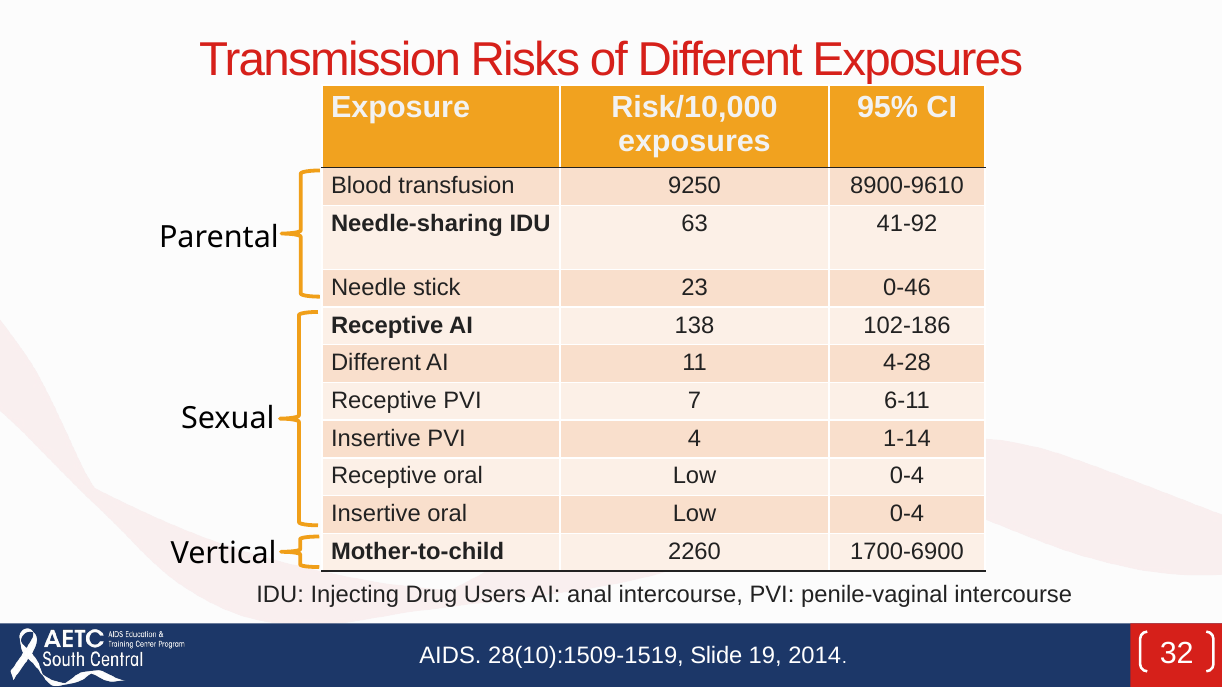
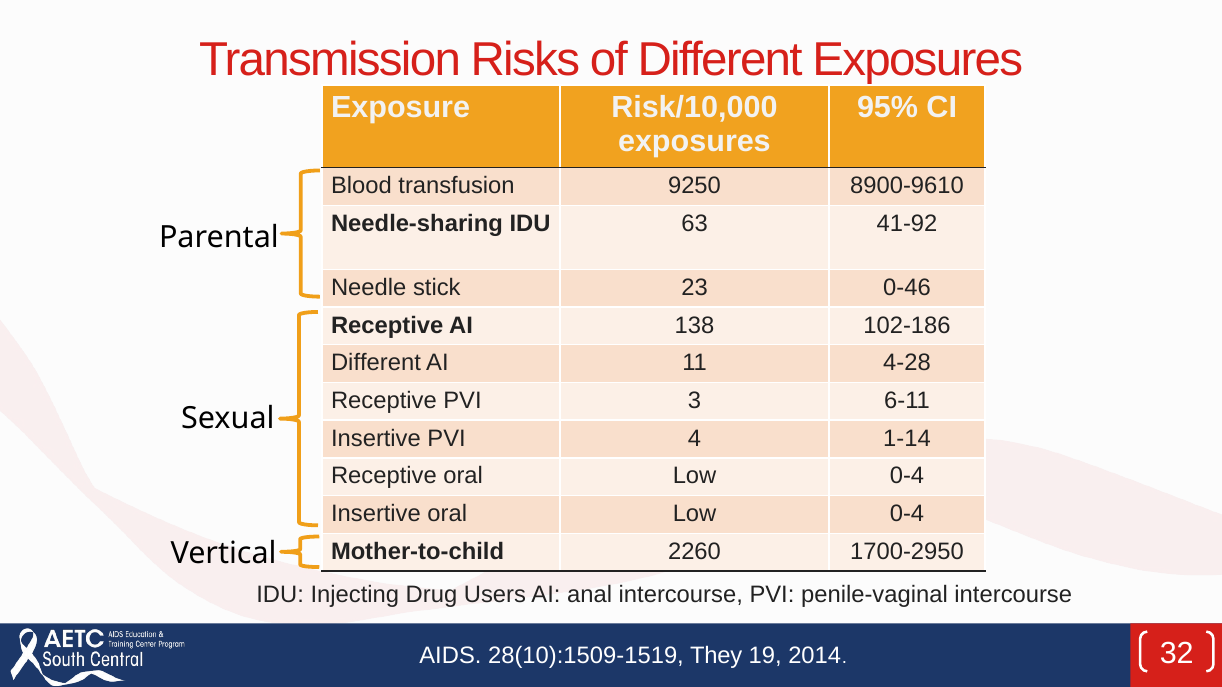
7: 7 -> 3
1700-6900: 1700-6900 -> 1700-2950
Slide: Slide -> They
